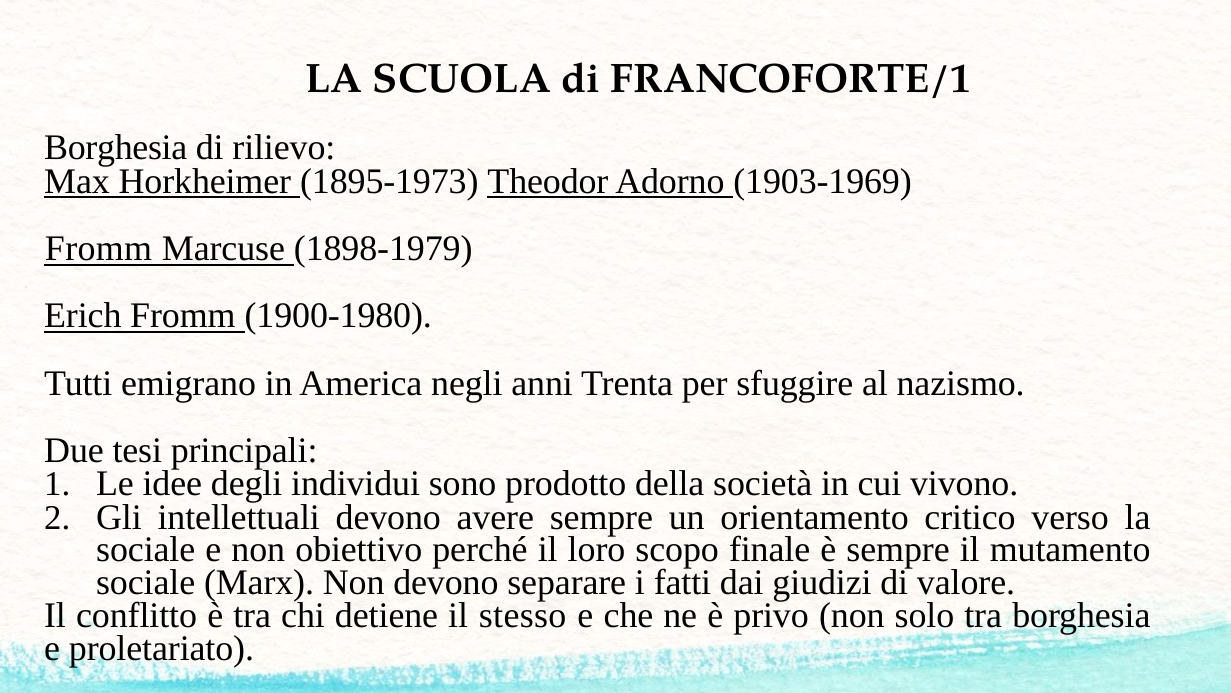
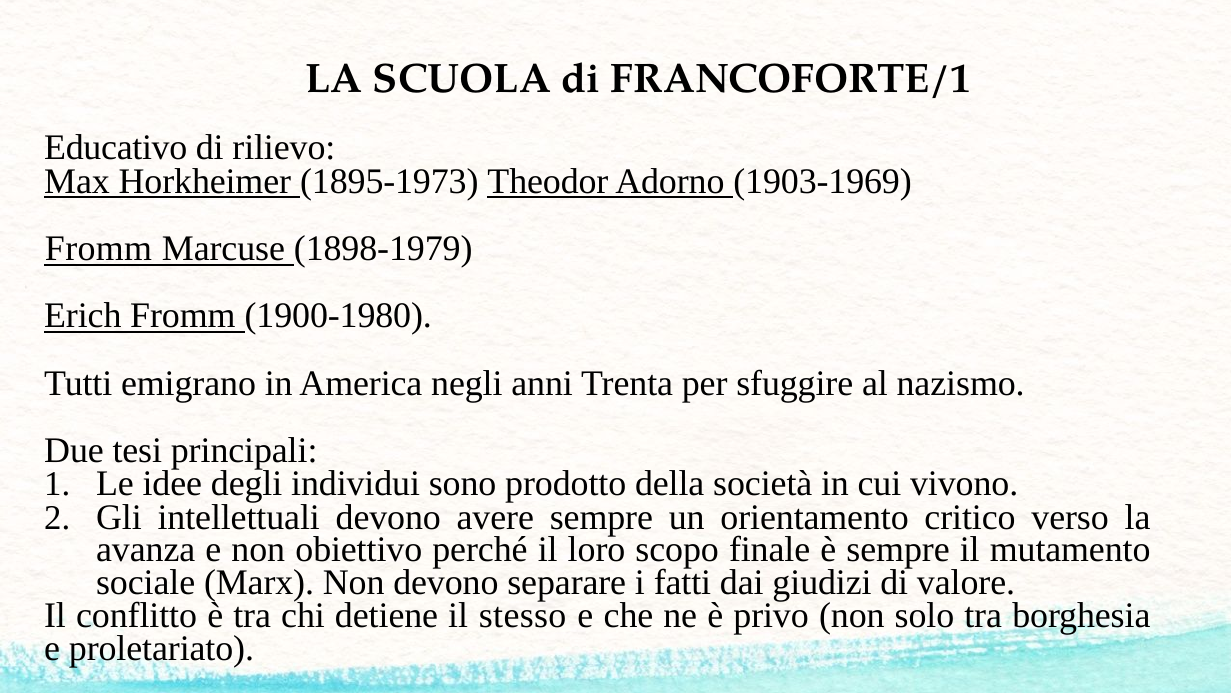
Borghesia at (116, 148): Borghesia -> Educativo
sociale at (146, 550): sociale -> avanza
